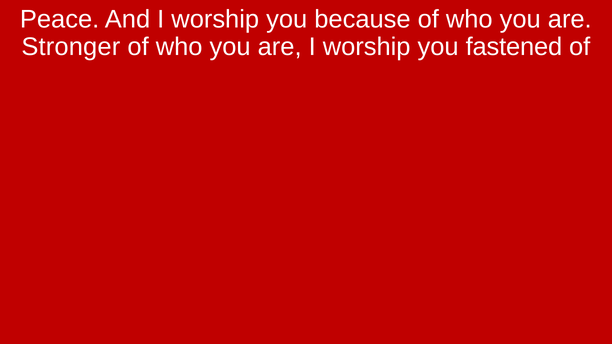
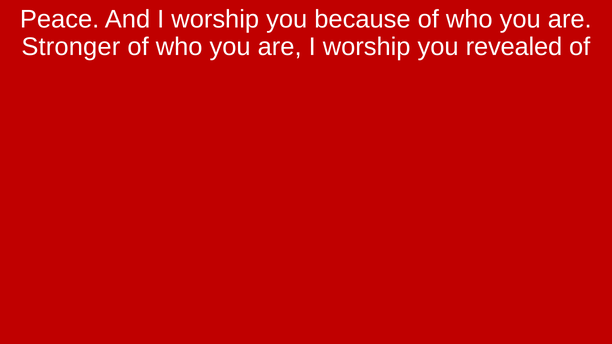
fastened: fastened -> revealed
